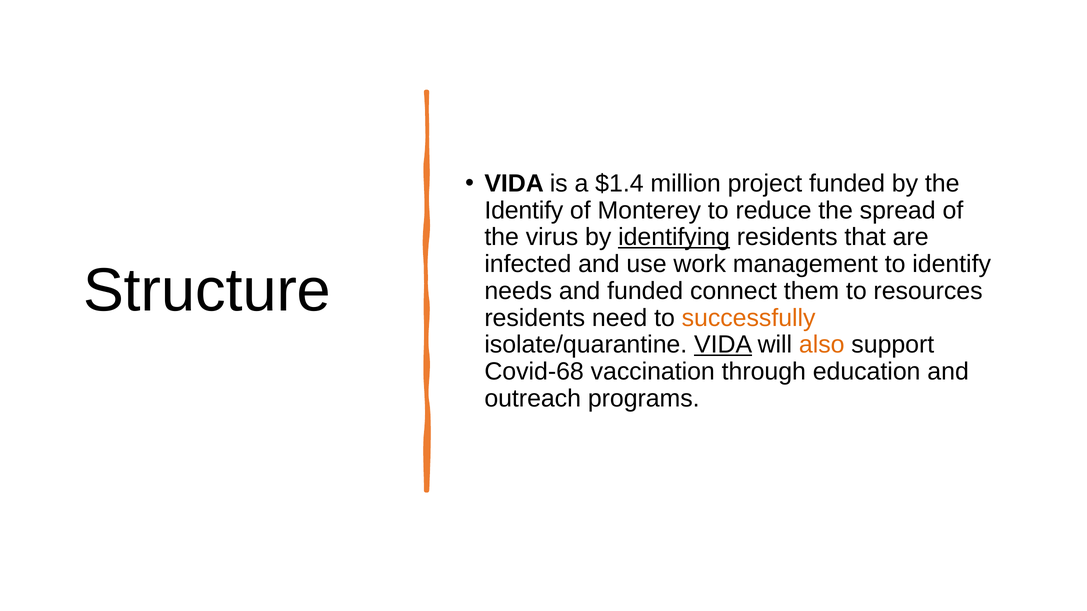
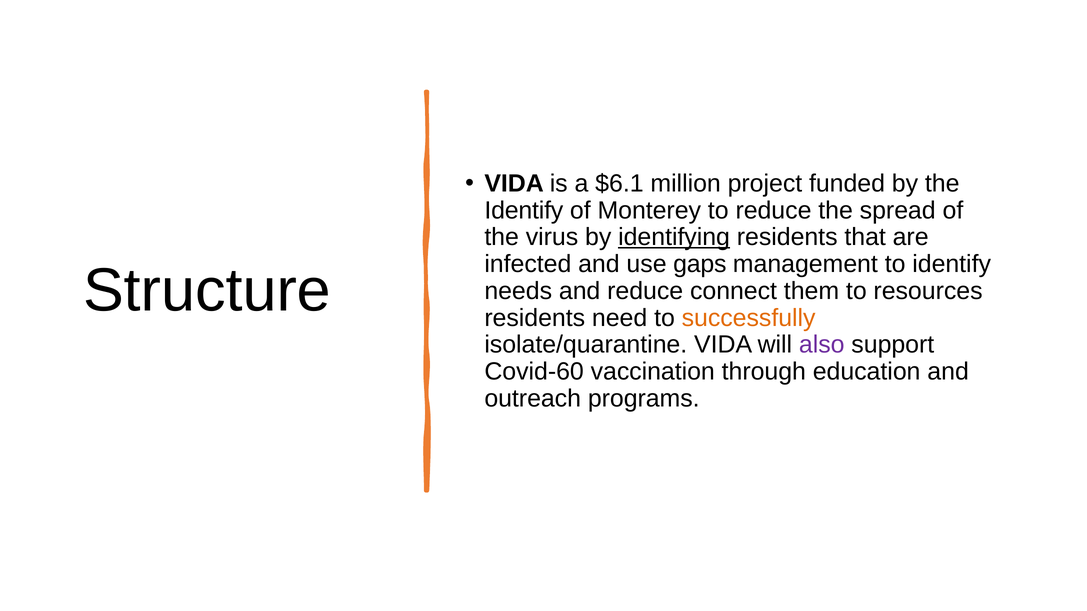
$1.4: $1.4 -> $6.1
work: work -> gaps
and funded: funded -> reduce
VIDA at (723, 345) underline: present -> none
also colour: orange -> purple
Covid-68: Covid-68 -> Covid-60
